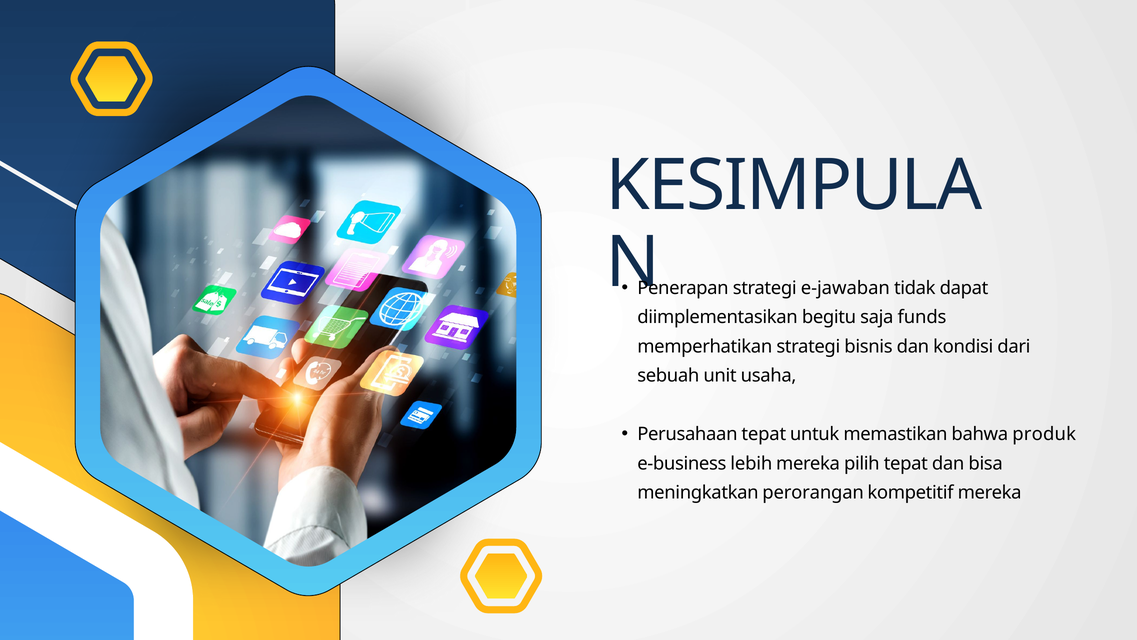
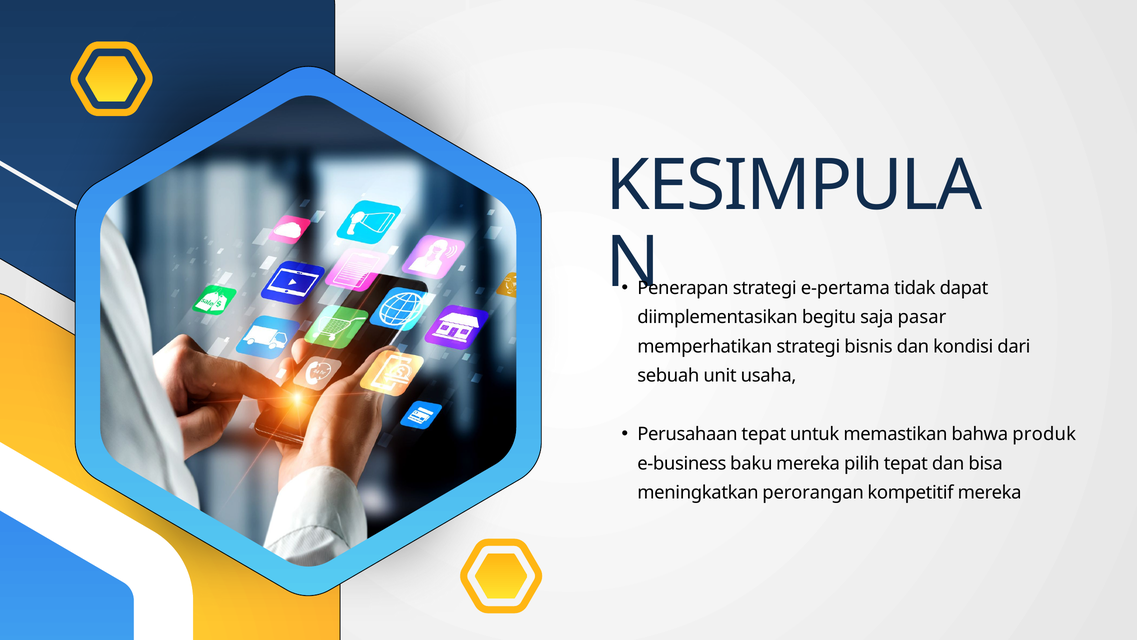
e-jawaban: e-jawaban -> e-pertama
funds: funds -> pasar
lebih: lebih -> baku
